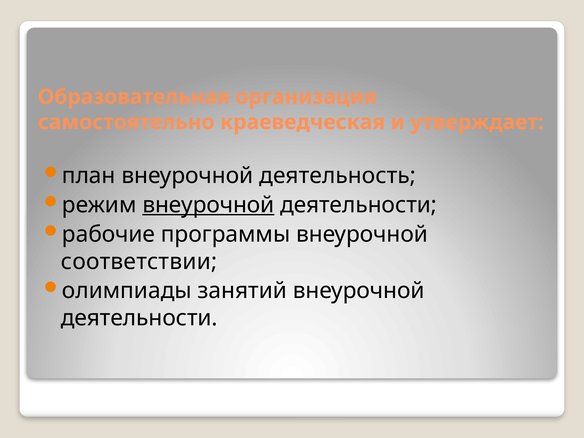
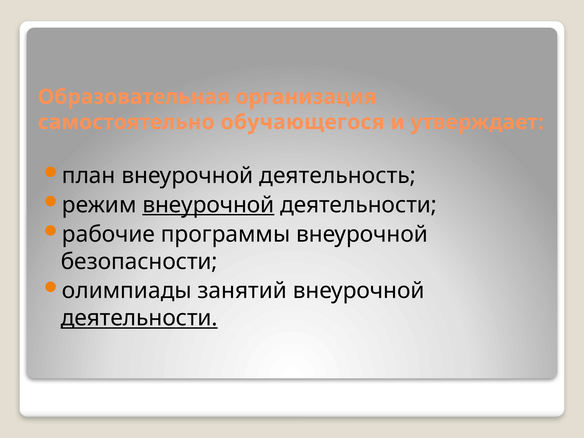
краеведческая: краеведческая -> обучающегося
соответствии: соответствии -> безопасности
деятельности at (139, 318) underline: none -> present
